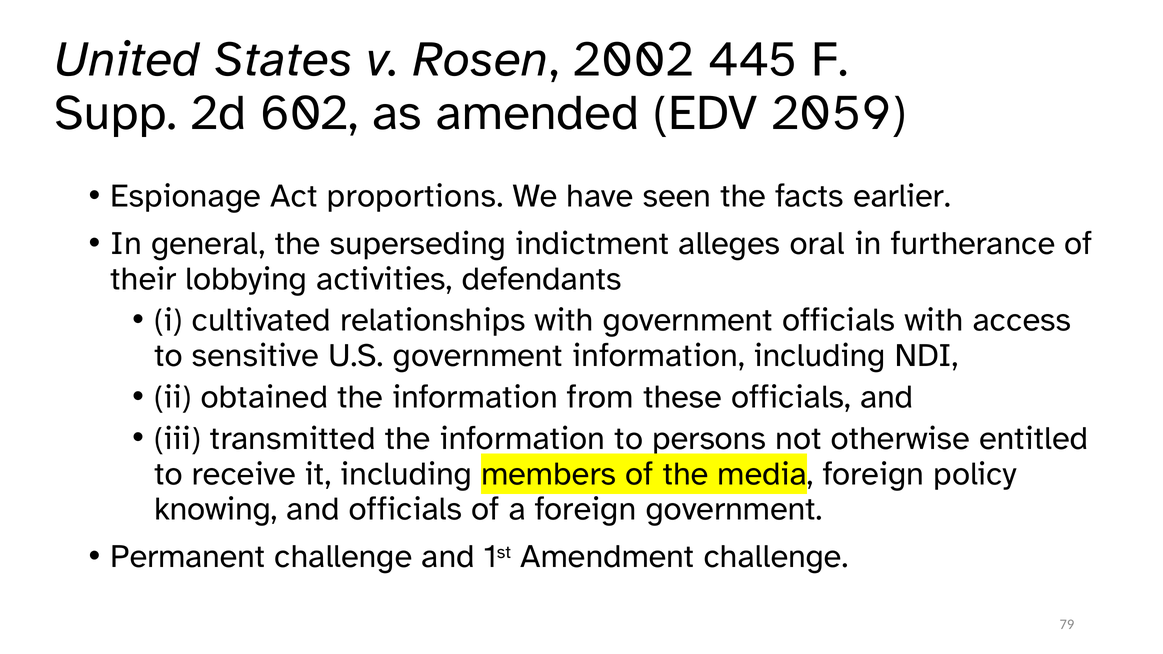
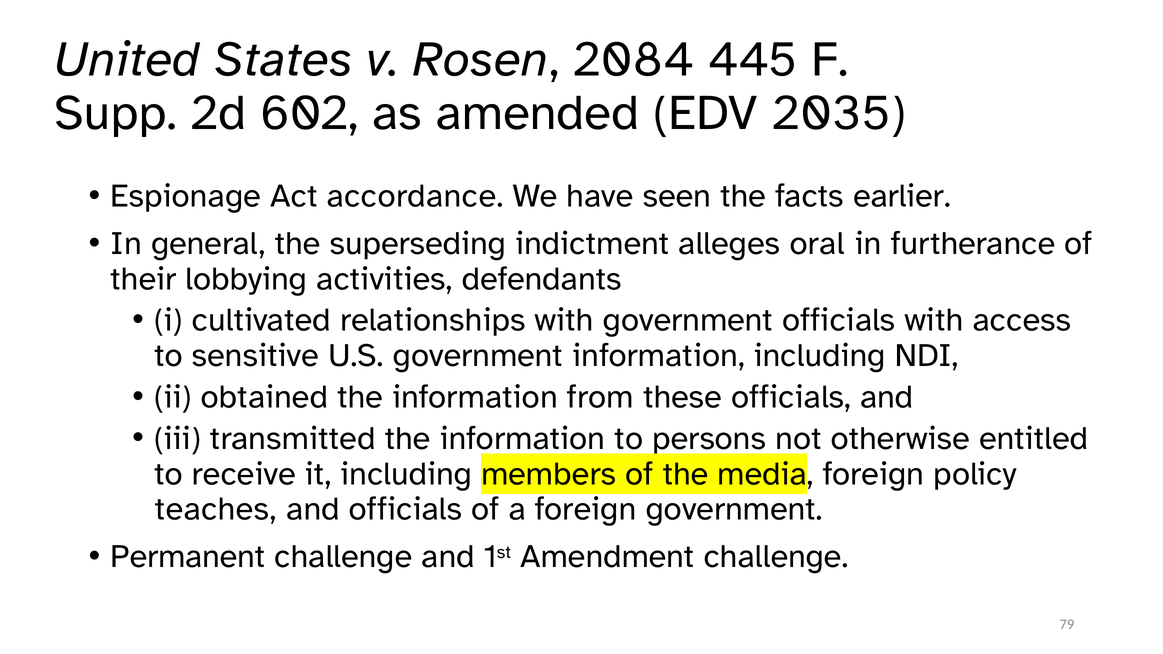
2002: 2002 -> 2084
2059: 2059 -> 2035
proportions: proportions -> accordance
knowing: knowing -> teaches
